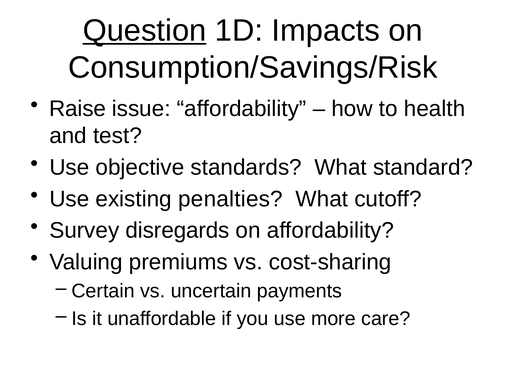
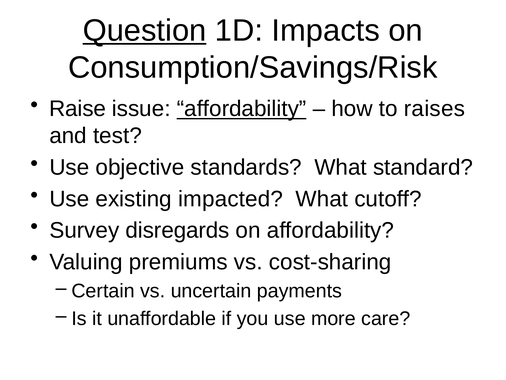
affordability at (242, 109) underline: none -> present
health: health -> raises
penalties: penalties -> impacted
